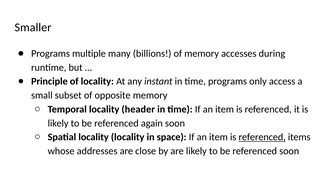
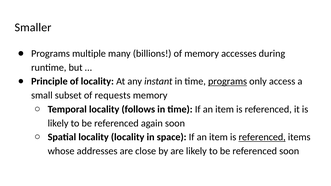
programs at (228, 81) underline: none -> present
opposite: opposite -> requests
header: header -> follows
